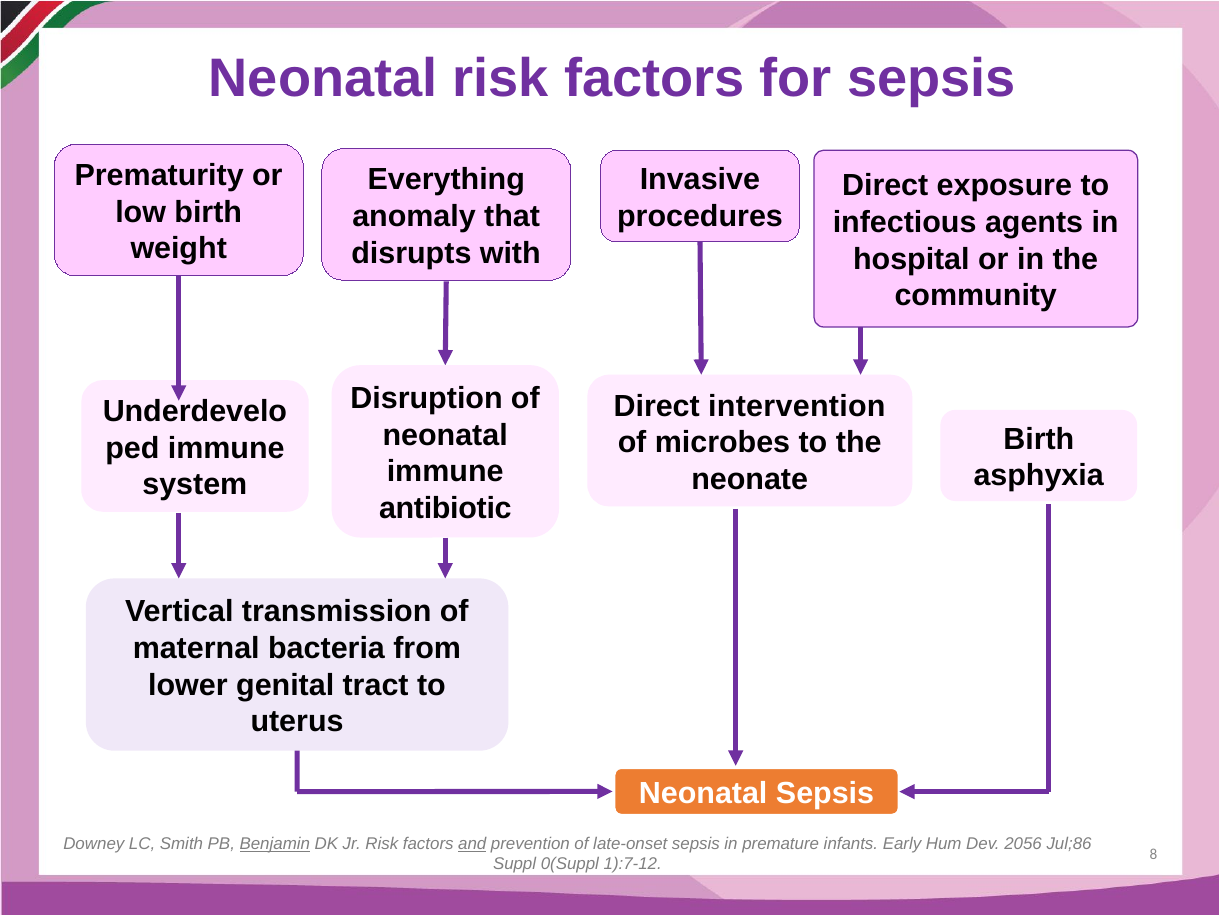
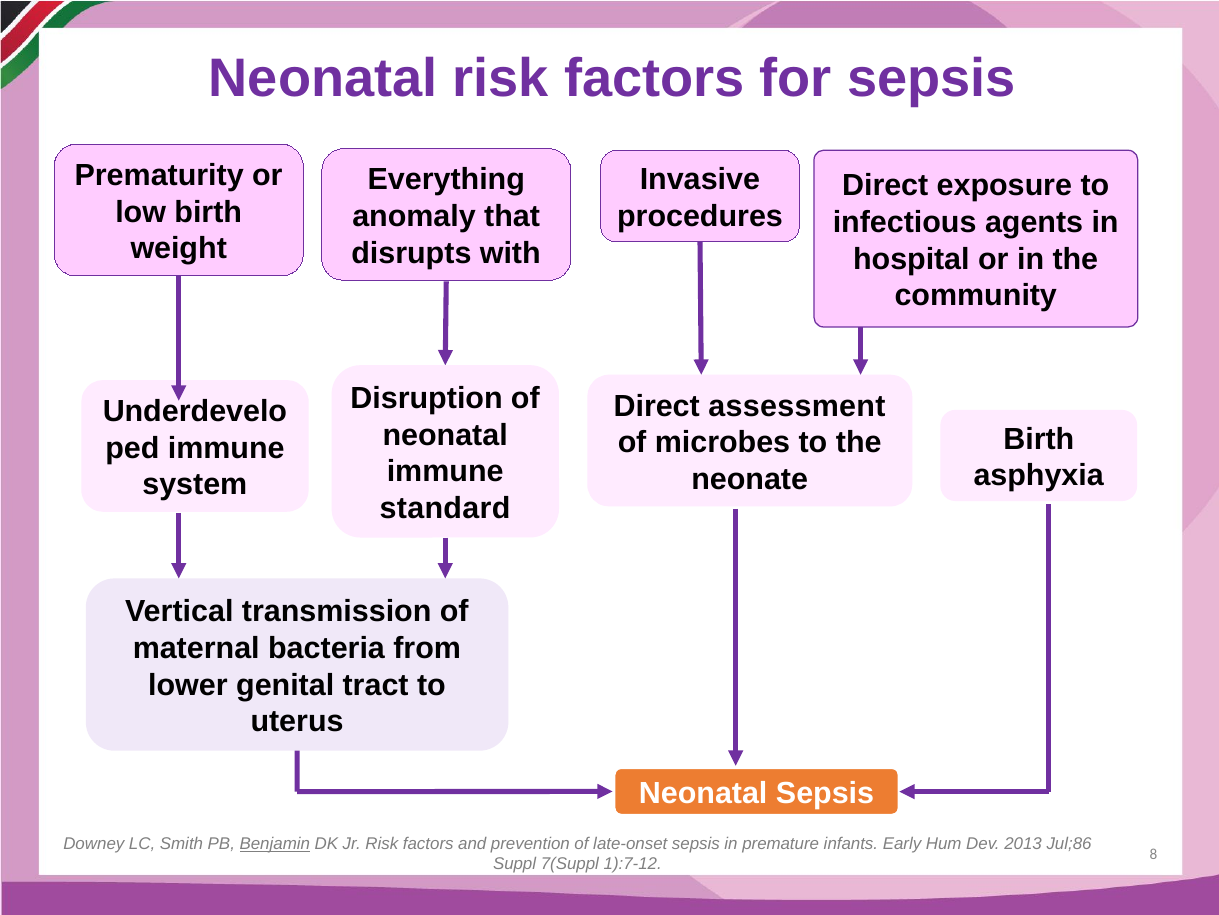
intervention: intervention -> assessment
antibiotic: antibiotic -> standard
and underline: present -> none
2056: 2056 -> 2013
0(Suppl: 0(Suppl -> 7(Suppl
